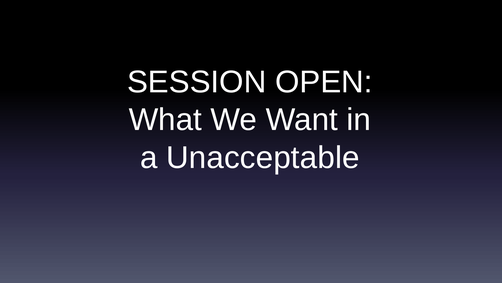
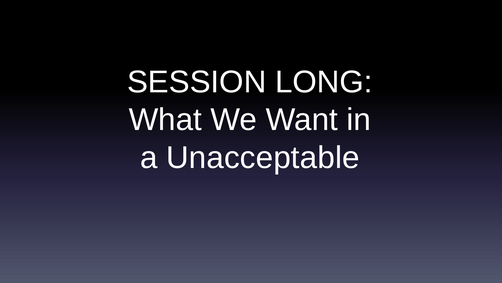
OPEN: OPEN -> LONG
